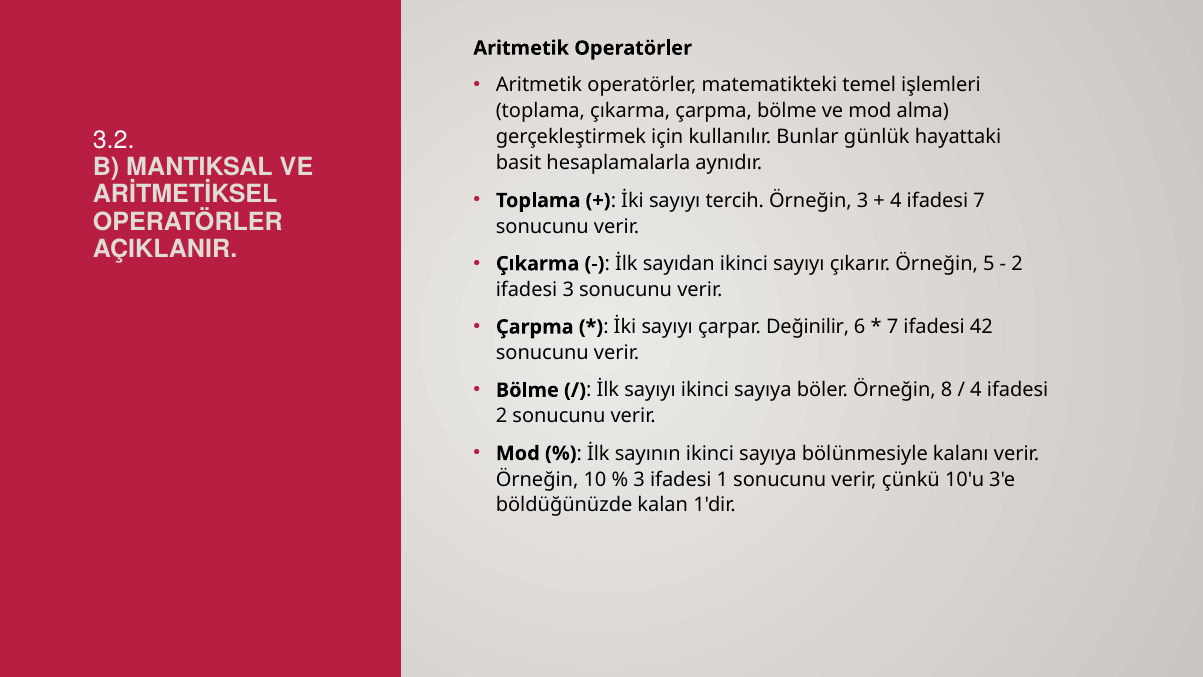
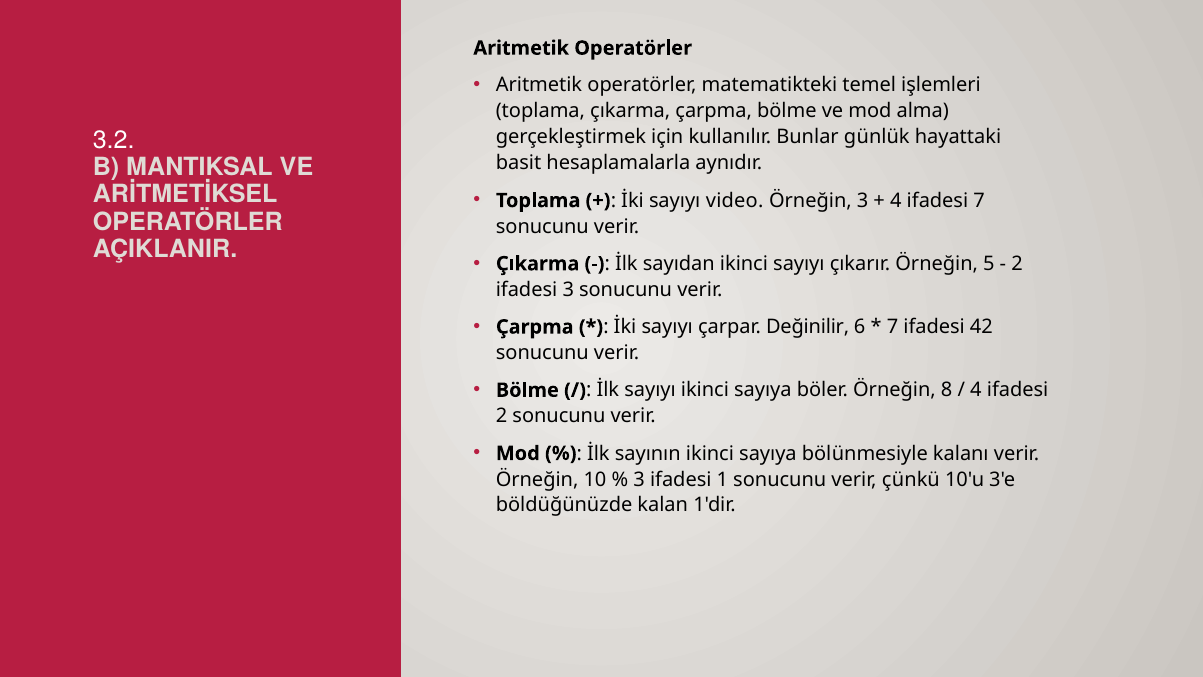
tercih: tercih -> video
